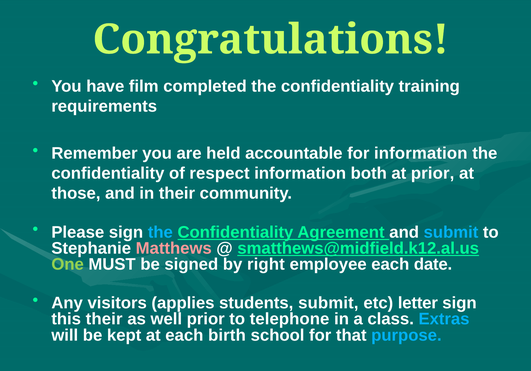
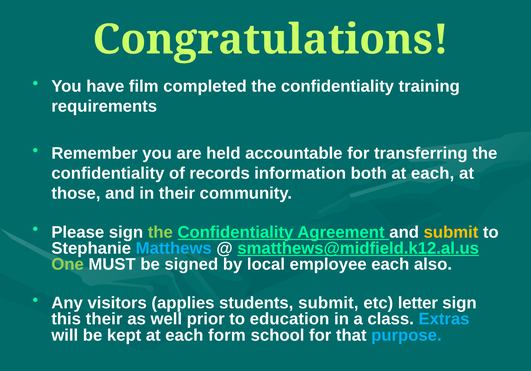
for information: information -> transferring
respect: respect -> records
both at prior: prior -> each
the at (160, 232) colour: light blue -> light green
submit at (451, 232) colour: light blue -> yellow
Matthews colour: pink -> light blue
right: right -> local
date: date -> also
telephone: telephone -> education
birth: birth -> form
